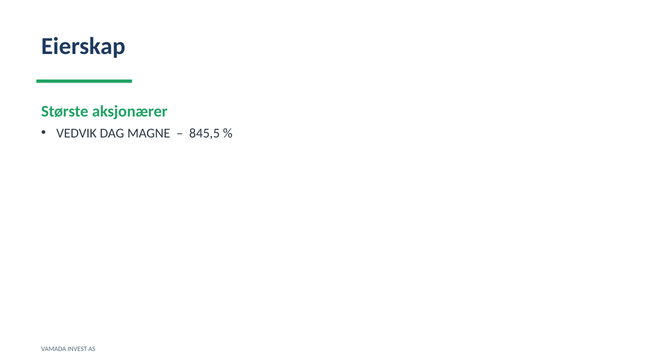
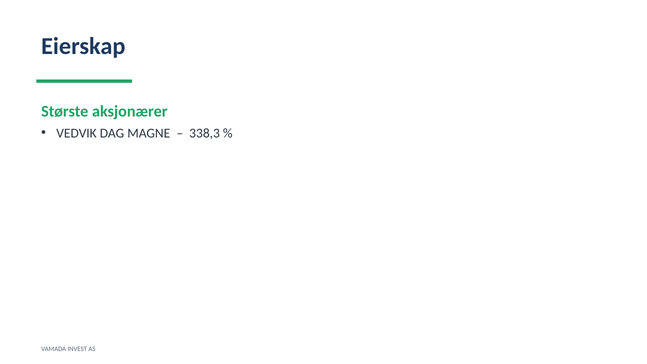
845,5: 845,5 -> 338,3
